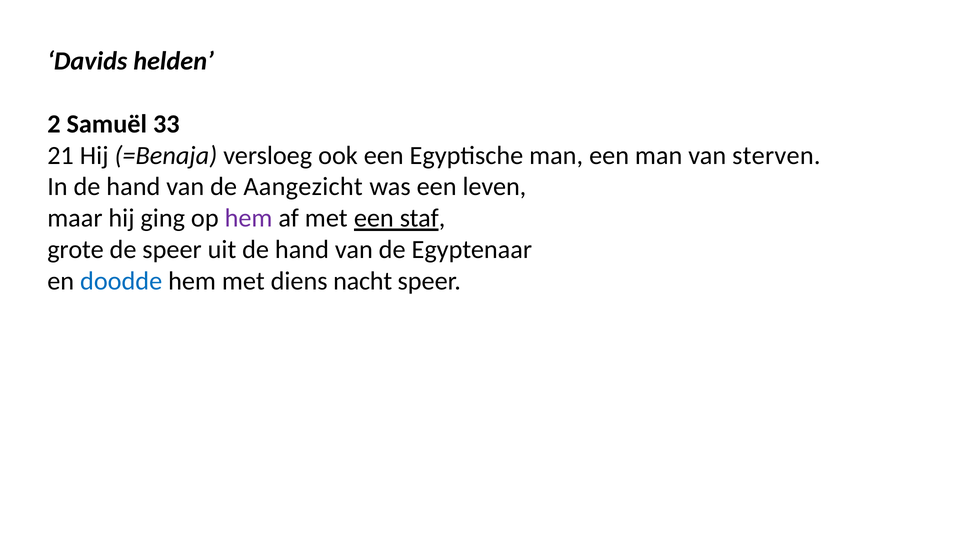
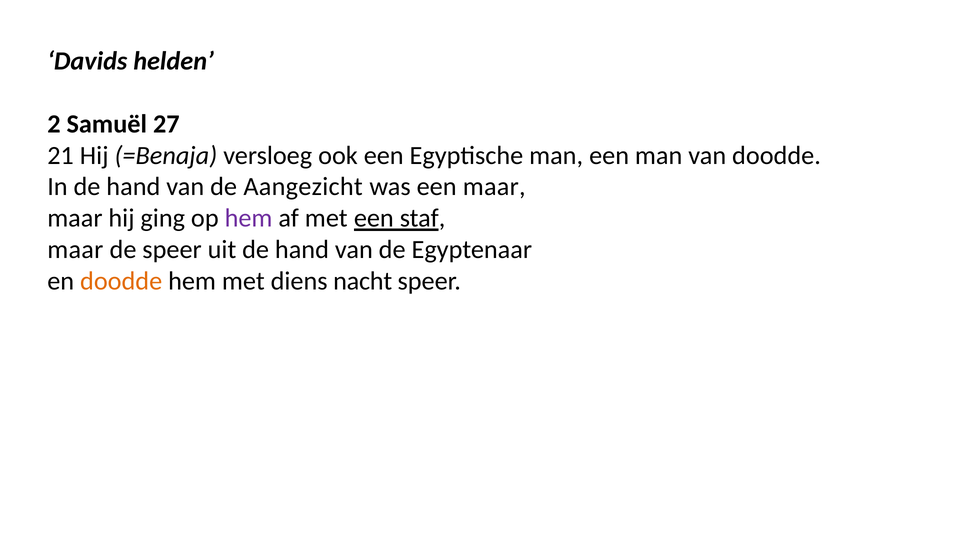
33: 33 -> 27
van sterven: sterven -> doodde
een leven: leven -> maar
grote at (76, 250): grote -> maar
doodde at (121, 282) colour: blue -> orange
